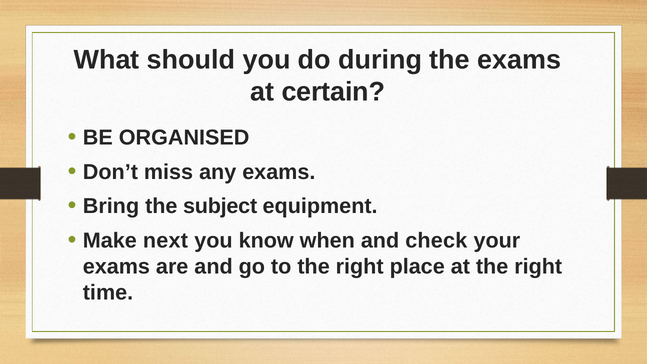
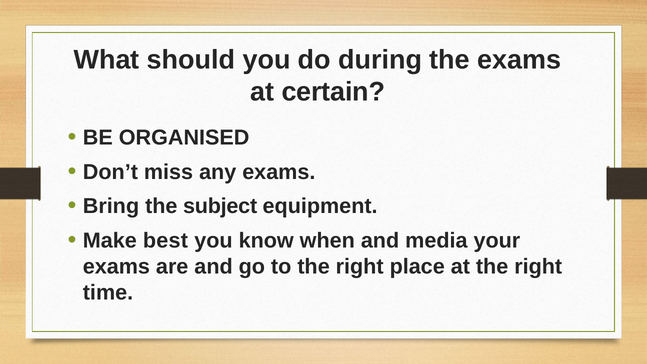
next: next -> best
check: check -> media
